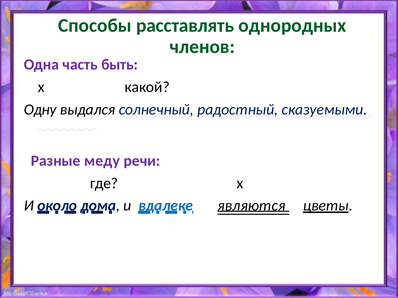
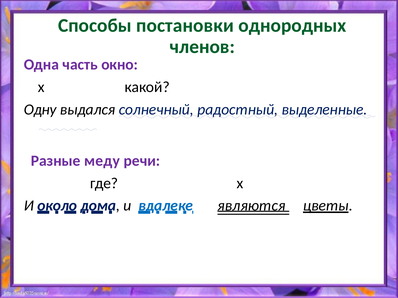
расставлять: расставлять -> постановки
быть: быть -> окно
сказуемыми: сказуемыми -> выделенные
